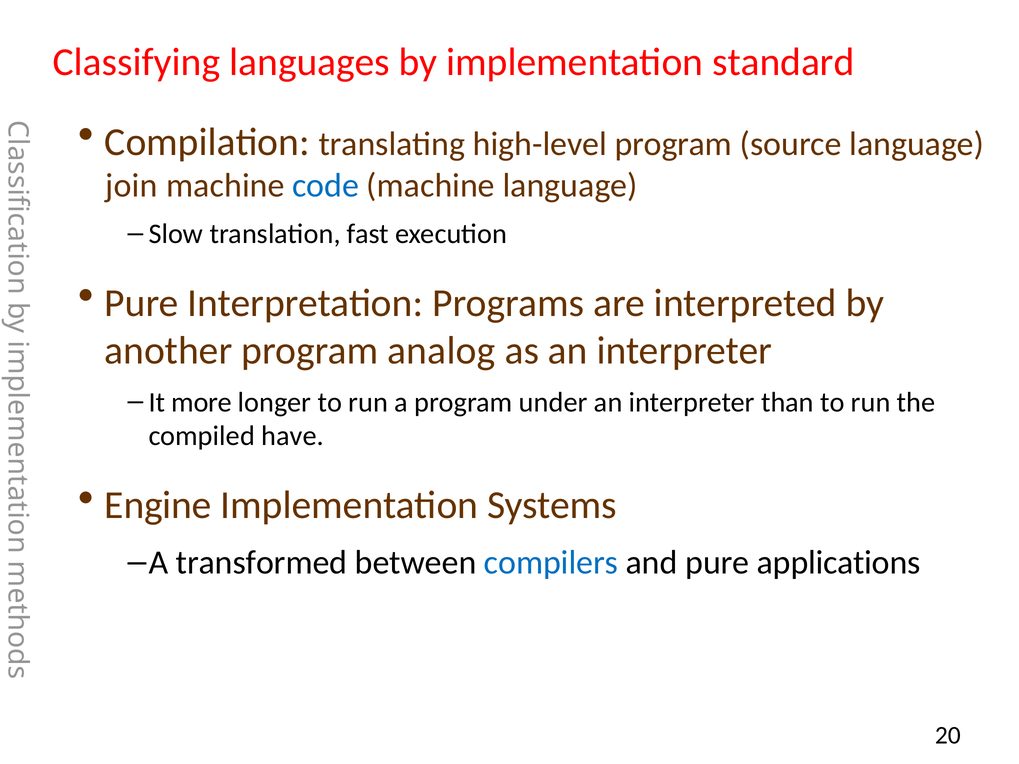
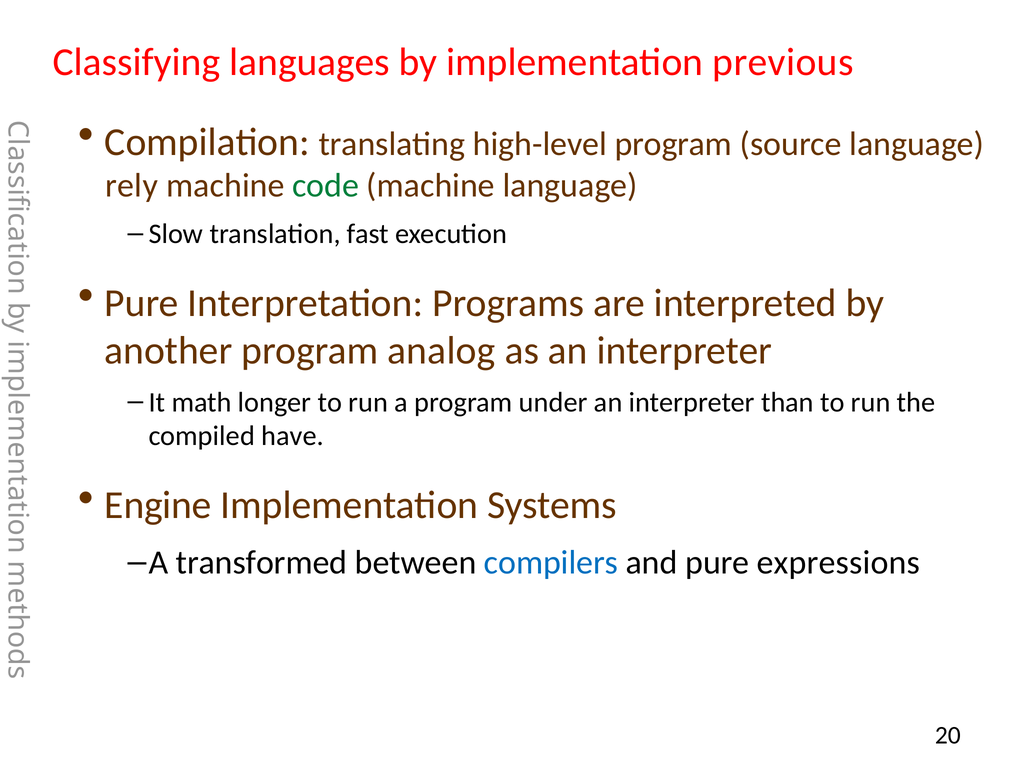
standard: standard -> previous
join: join -> rely
code colour: blue -> green
more: more -> math
applications: applications -> expressions
